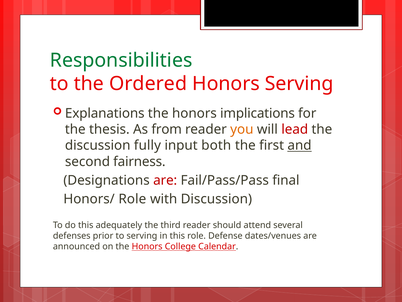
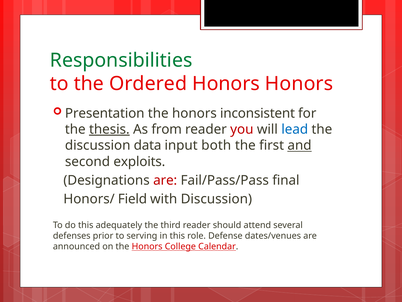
Honors Serving: Serving -> Honors
Explanations: Explanations -> Presentation
implications: implications -> inconsistent
thesis underline: none -> present
you colour: orange -> red
lead colour: red -> blue
fully: fully -> data
fairness: fairness -> exploits
Honors/ Role: Role -> Field
